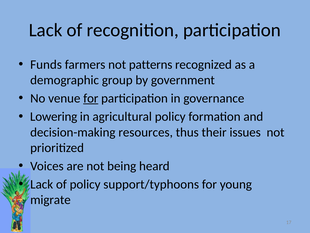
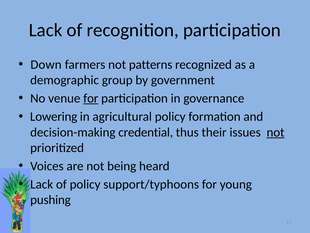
Funds: Funds -> Down
resources: resources -> credential
not at (276, 132) underline: none -> present
migrate: migrate -> pushing
